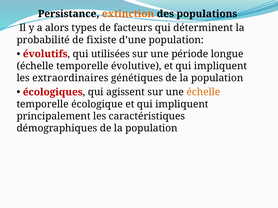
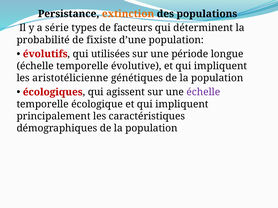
alors: alors -> série
extraordinaires: extraordinaires -> aristotélicienne
échelle at (203, 92) colour: orange -> purple
